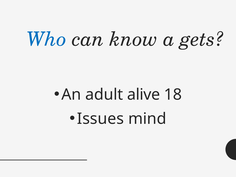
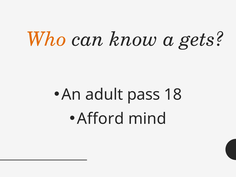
Who colour: blue -> orange
alive: alive -> pass
Issues: Issues -> Afford
